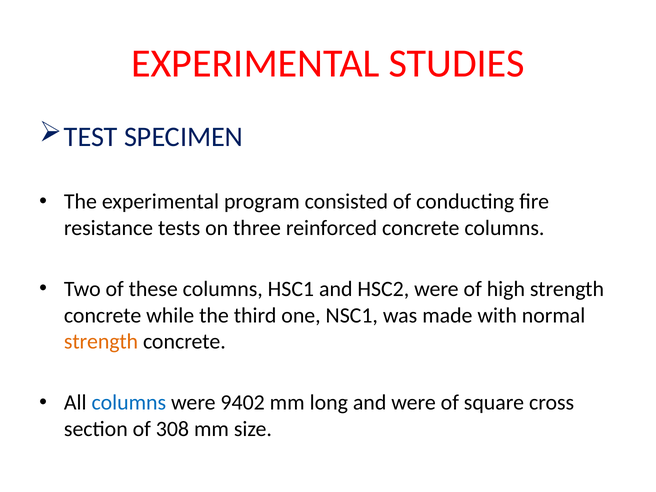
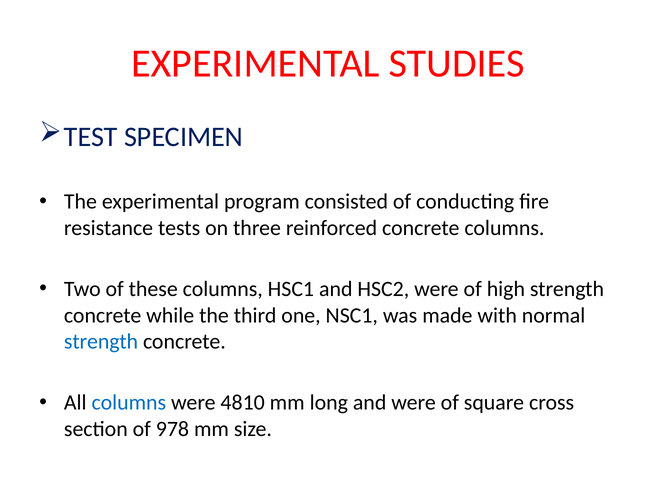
strength at (101, 342) colour: orange -> blue
9402: 9402 -> 4810
308: 308 -> 978
